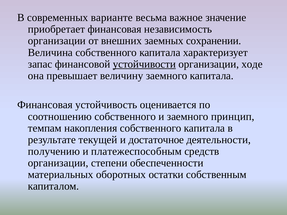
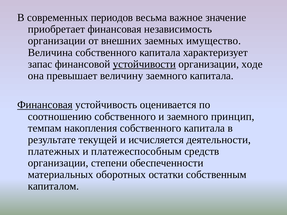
варианте: варианте -> периодов
сохранении: сохранении -> имущество
Финансовая at (45, 105) underline: none -> present
достаточное: достаточное -> исчисляется
получению: получению -> платежных
